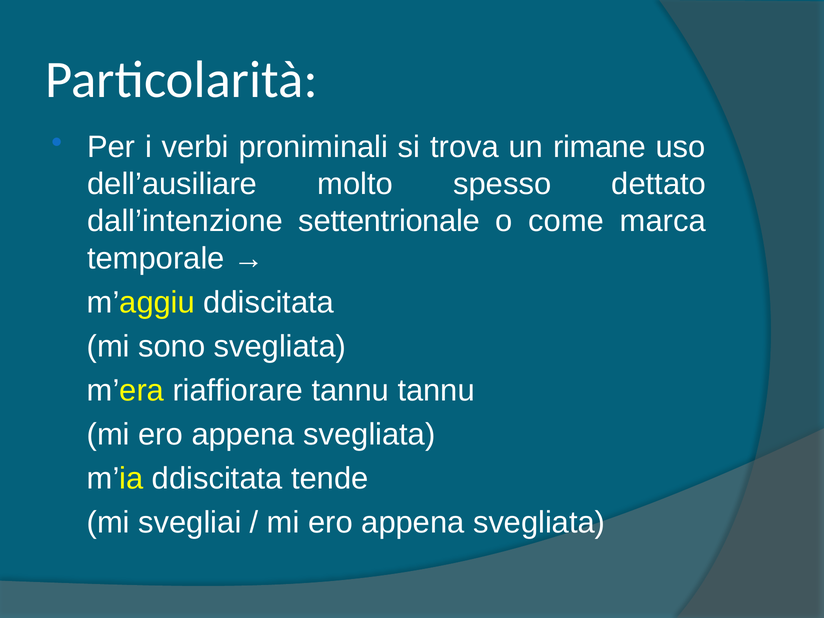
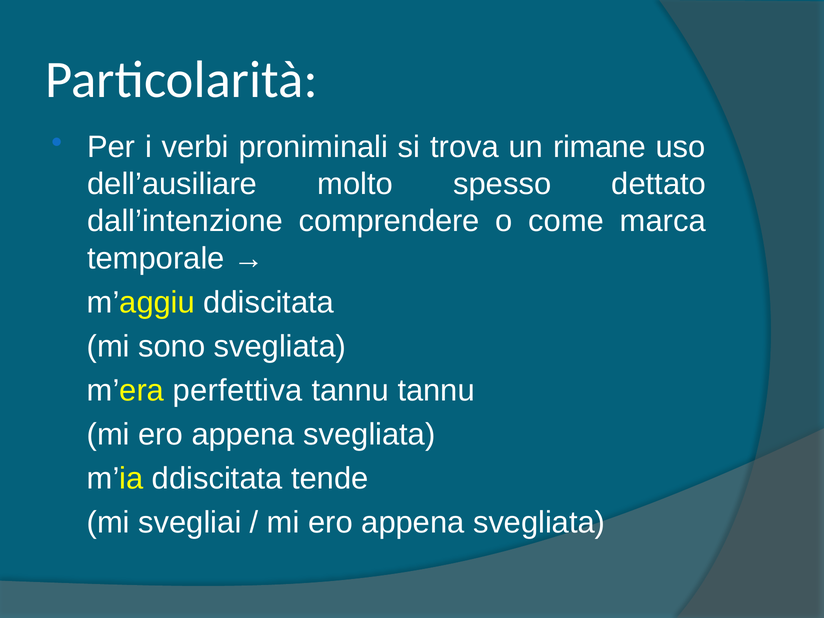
settentrionale: settentrionale -> comprendere
riaffiorare: riaffiorare -> perfettiva
